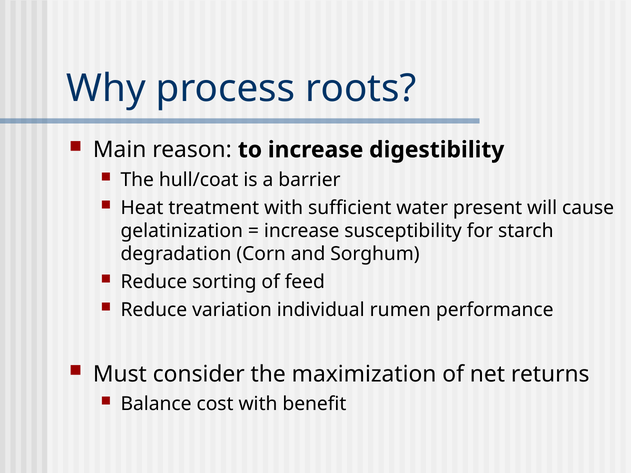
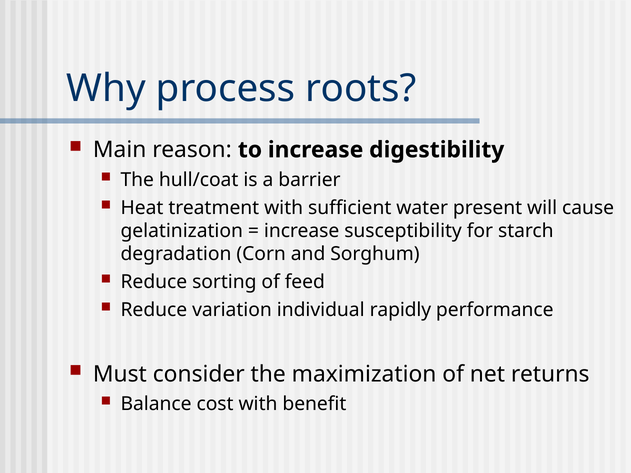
rumen: rumen -> rapidly
